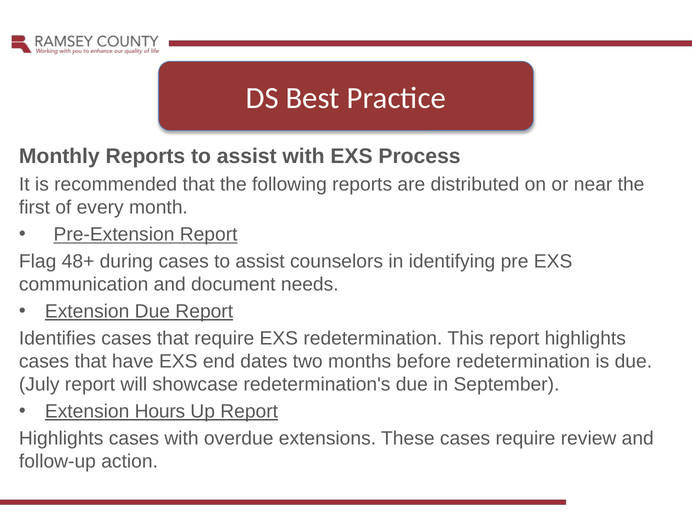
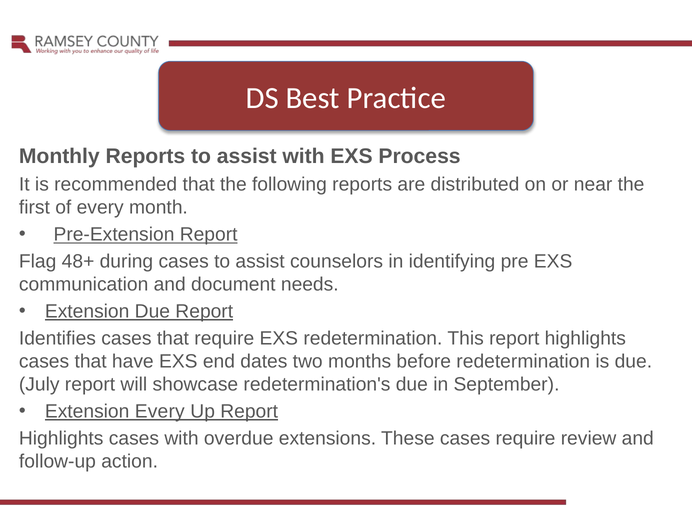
Extension Hours: Hours -> Every
